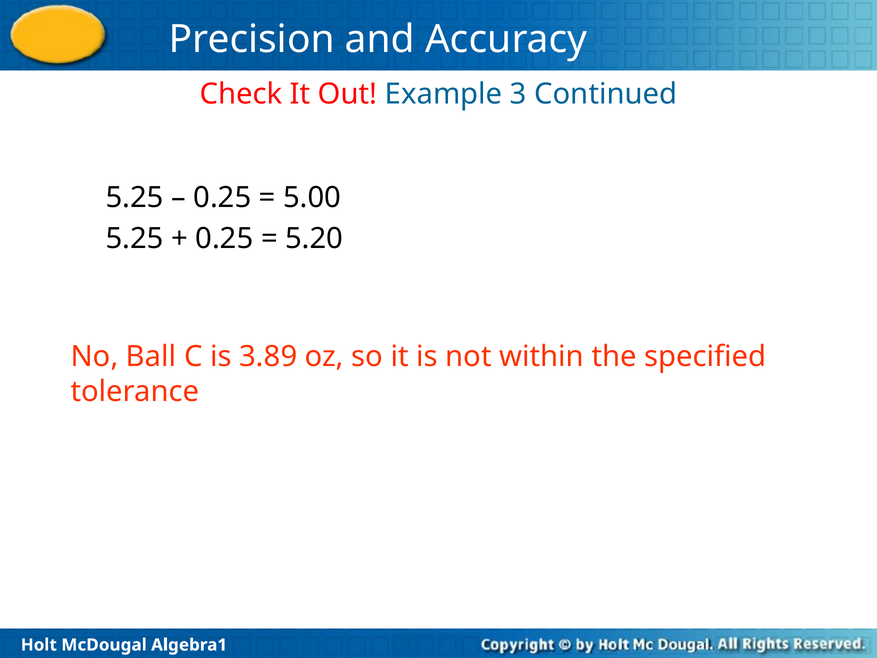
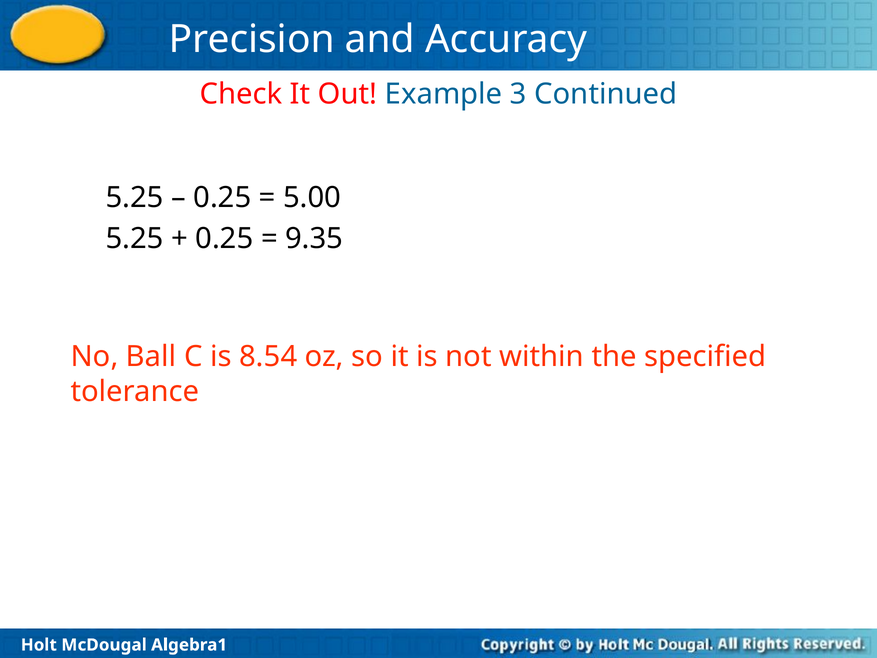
5.20: 5.20 -> 9.35
3.89: 3.89 -> 8.54
